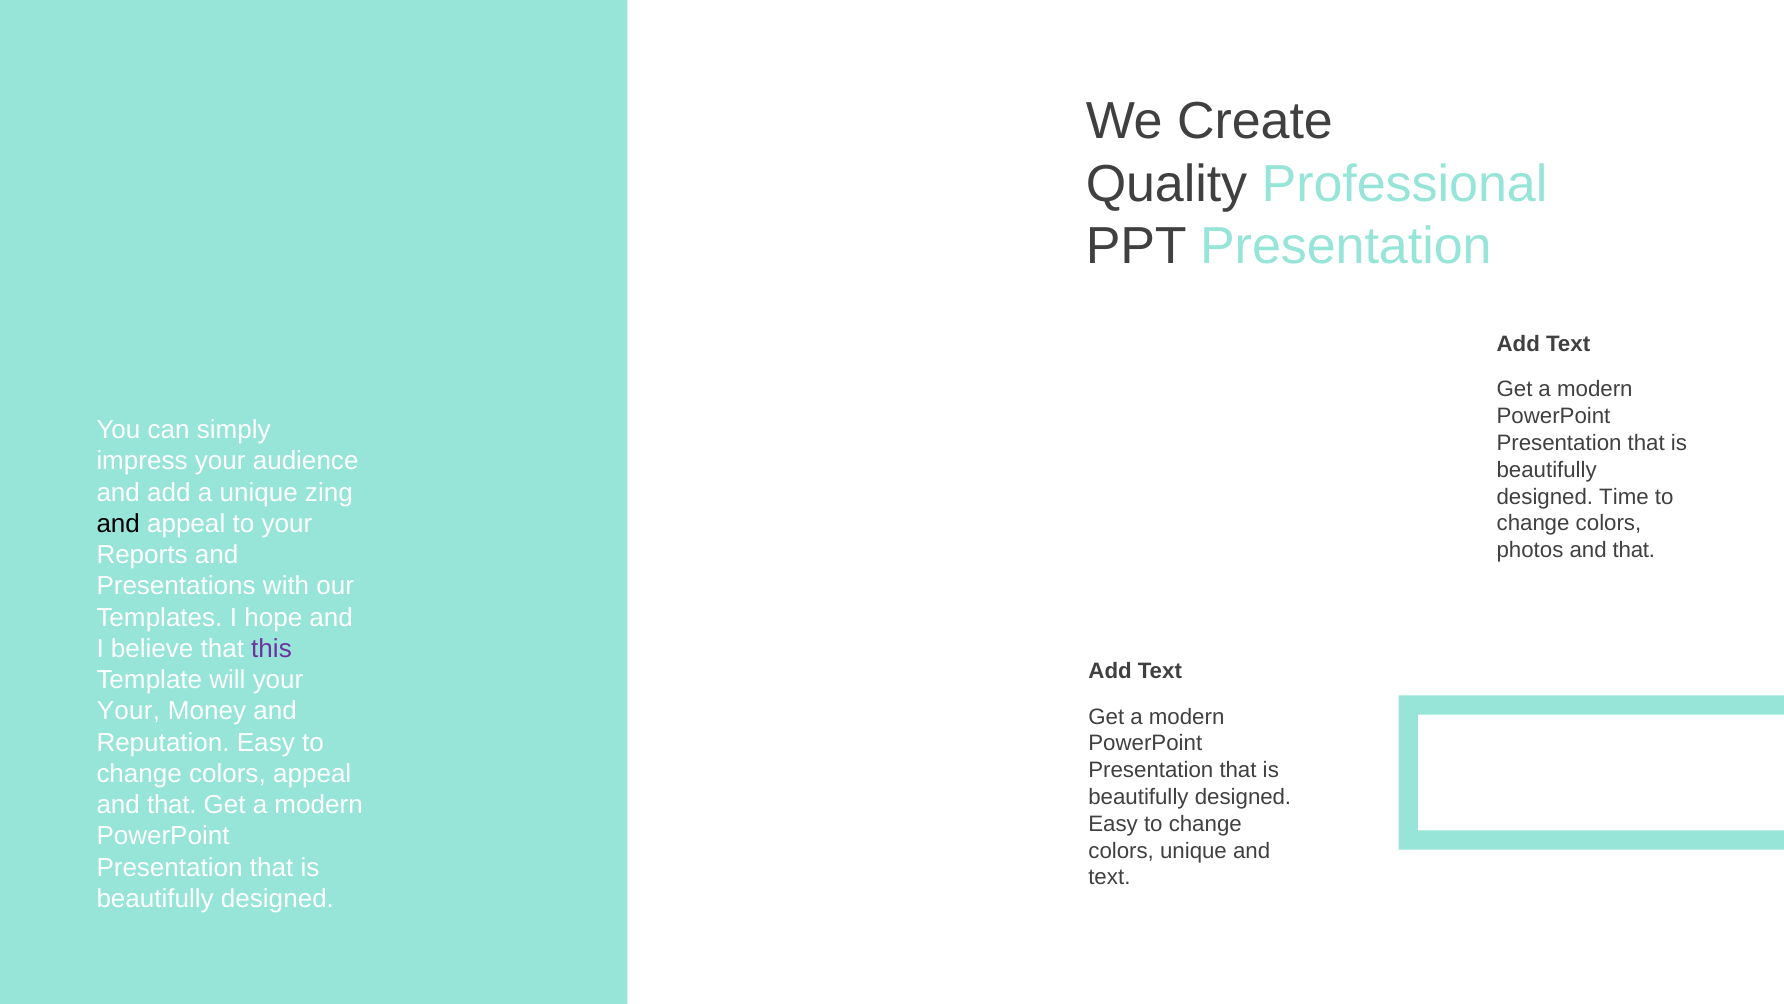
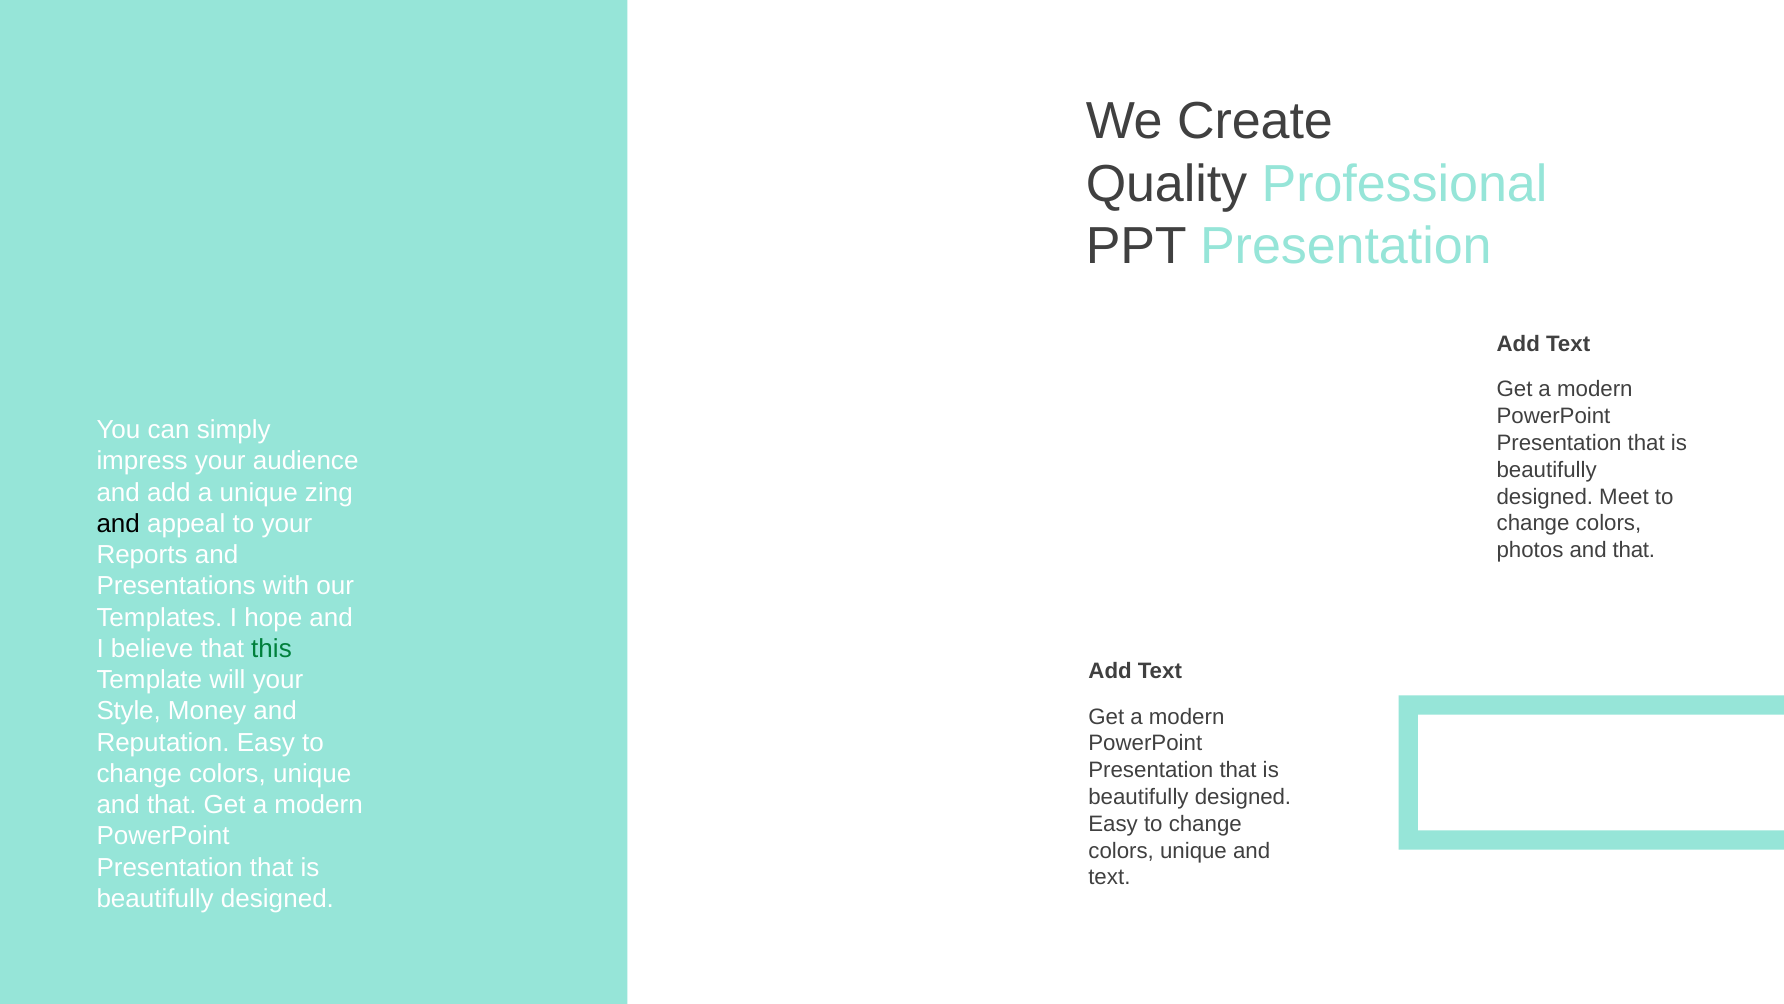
Time: Time -> Meet
this colour: purple -> green
Your at (128, 711): Your -> Style
appeal at (312, 773): appeal -> unique
